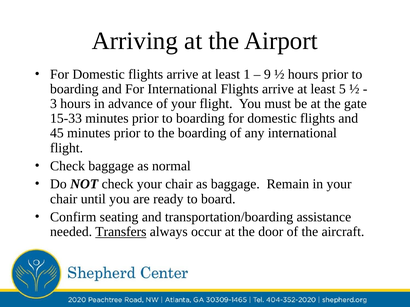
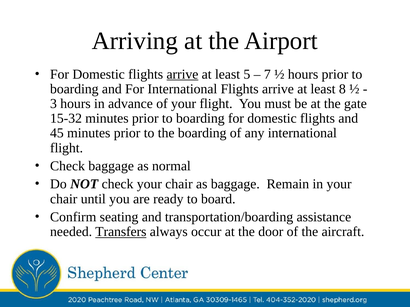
arrive at (182, 74) underline: none -> present
1: 1 -> 5
9: 9 -> 7
5: 5 -> 8
15-33: 15-33 -> 15-32
